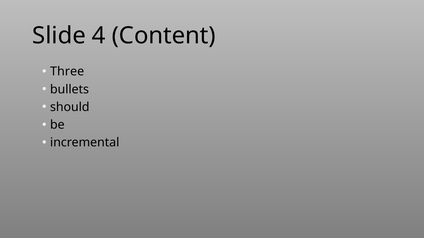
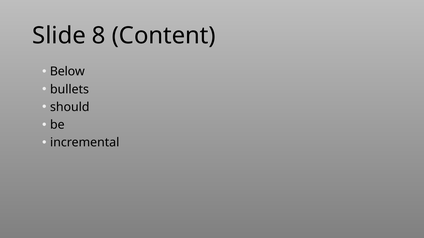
4: 4 -> 8
Three: Three -> Below
